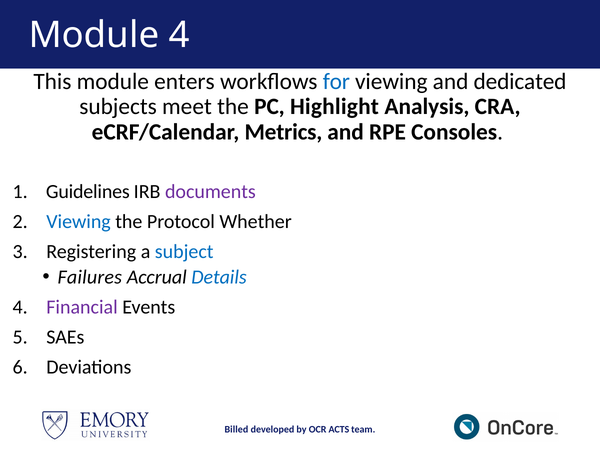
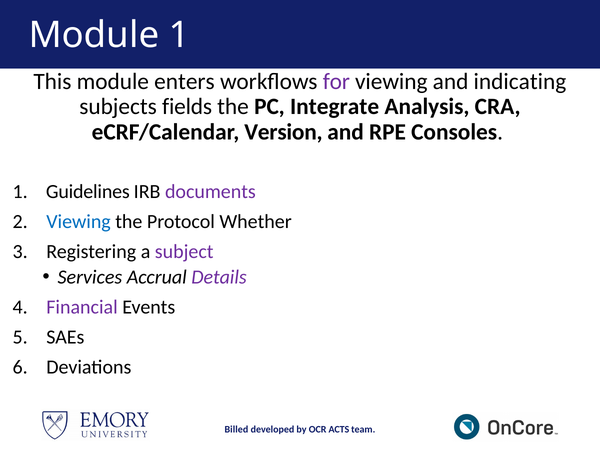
Module 4: 4 -> 1
for colour: blue -> purple
dedicated: dedicated -> indicating
meet: meet -> fields
Highlight: Highlight -> Integrate
Metrics: Metrics -> Version
subject colour: blue -> purple
Failures: Failures -> Services
Details colour: blue -> purple
